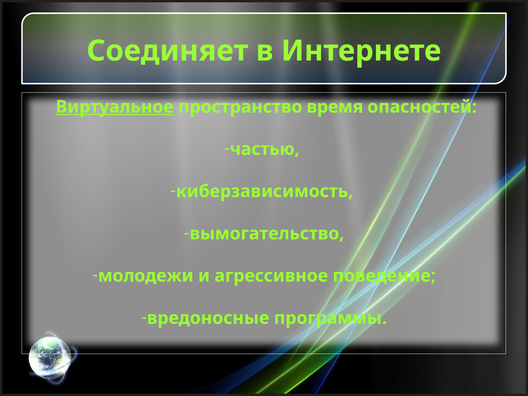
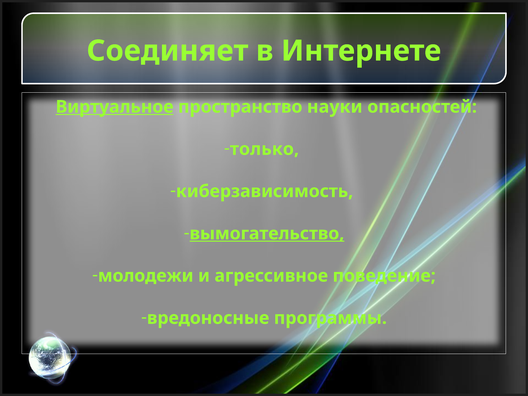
время: время -> науки
частью: частью -> только
вымогательство underline: none -> present
